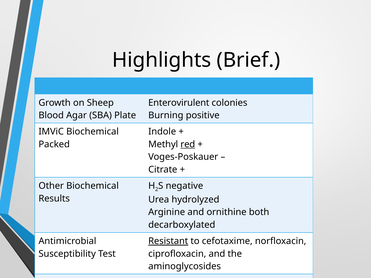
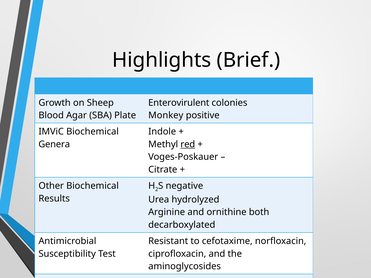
Burning: Burning -> Monkey
Packed: Packed -> Genera
Resistant underline: present -> none
